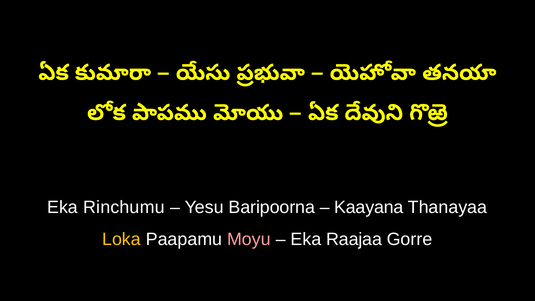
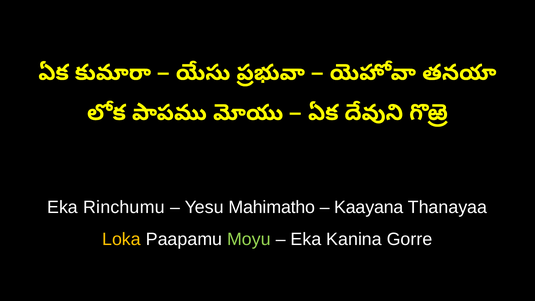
Baripoorna: Baripoorna -> Mahimatho
Moyu colour: pink -> light green
Raajaa: Raajaa -> Kanina
